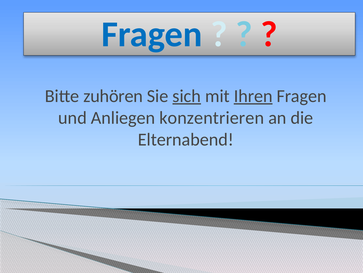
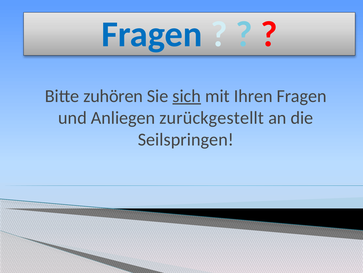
Ihren underline: present -> none
konzentrieren: konzentrieren -> zurückgestellt
Elternabend: Elternabend -> Seilspringen
